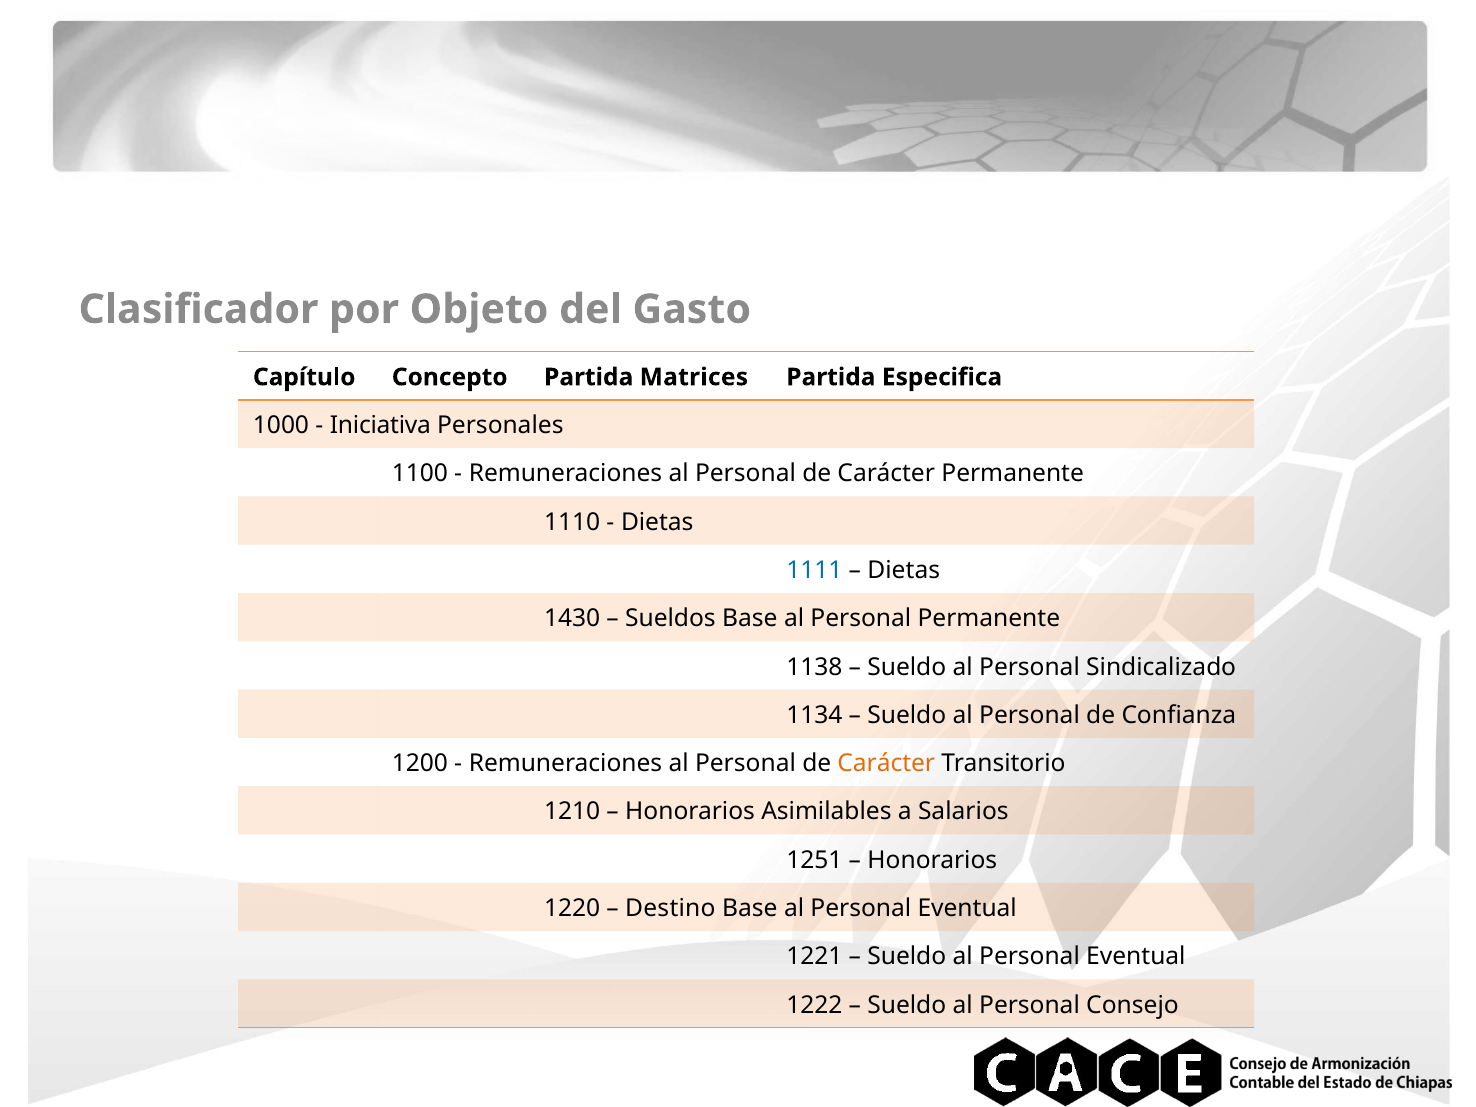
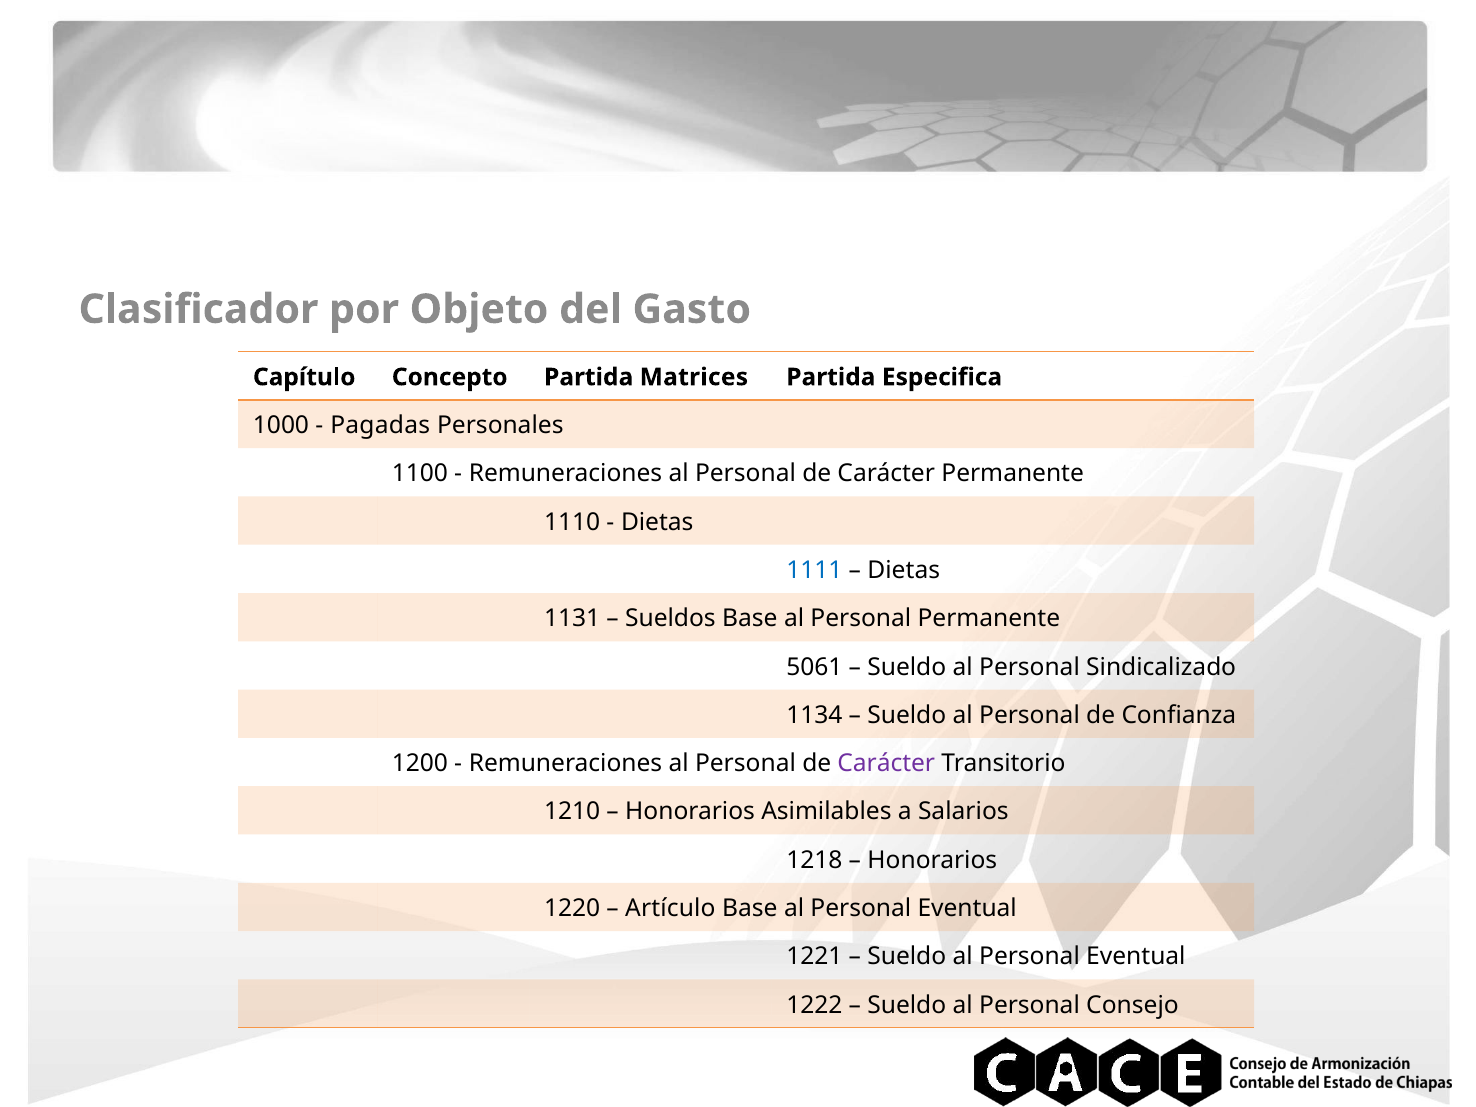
Iniciativa: Iniciativa -> Pagadas
1430: 1430 -> 1131
1138: 1138 -> 5061
Carácter at (886, 763) colour: orange -> purple
1251: 1251 -> 1218
Destino: Destino -> Artículo
